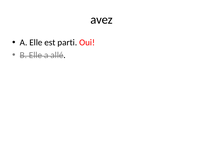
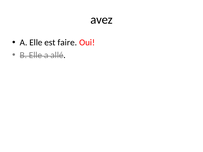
parti: parti -> faire
